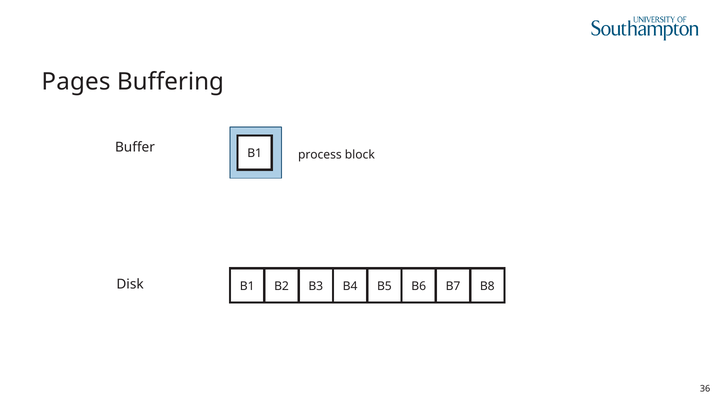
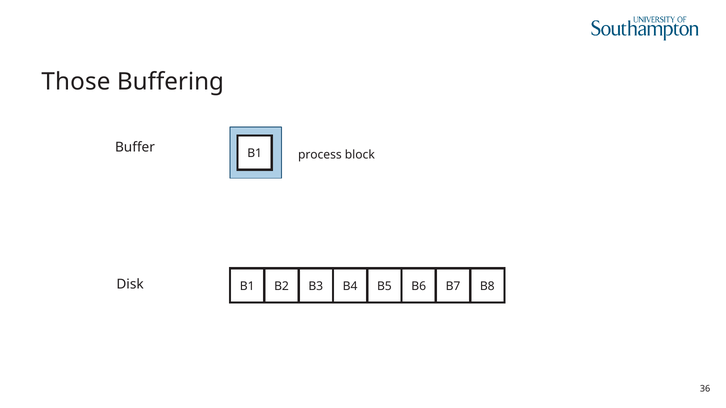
Pages: Pages -> Those
